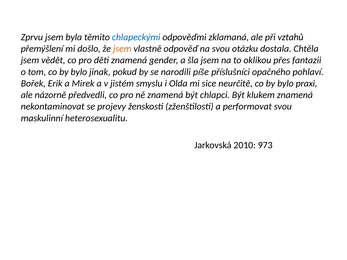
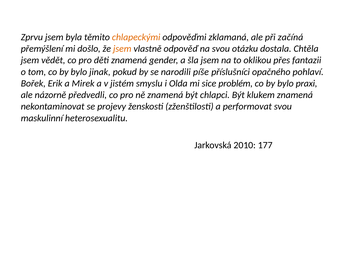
chlapeckými colour: blue -> orange
vztahů: vztahů -> začíná
neurčitě: neurčitě -> problém
973: 973 -> 177
